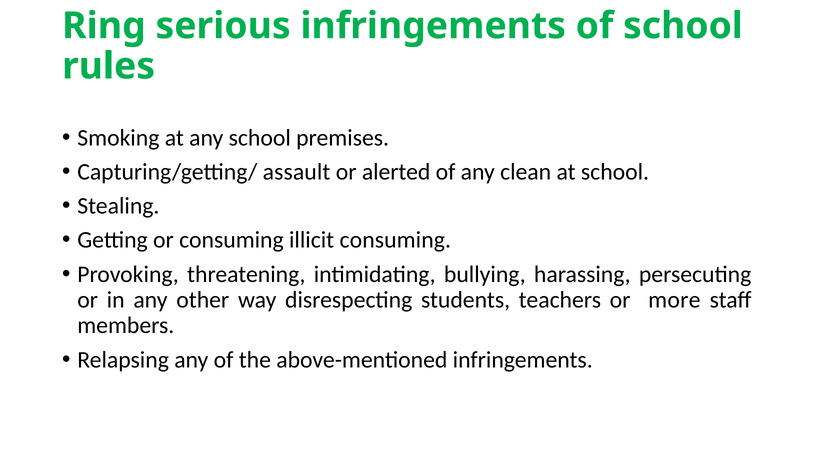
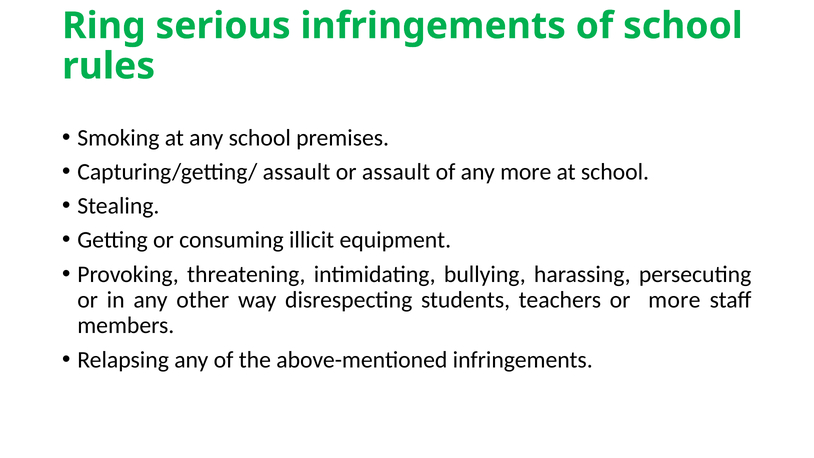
or alerted: alerted -> assault
any clean: clean -> more
illicit consuming: consuming -> equipment
